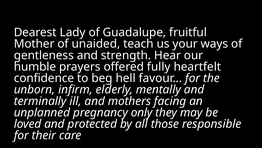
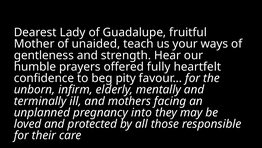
hell: hell -> pity
only: only -> into
